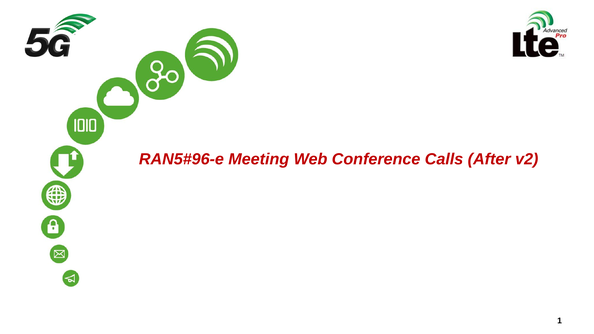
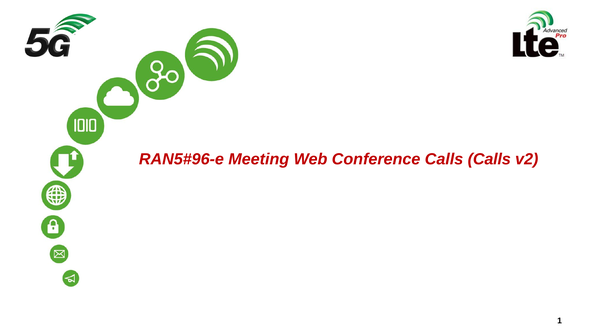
Calls After: After -> Calls
